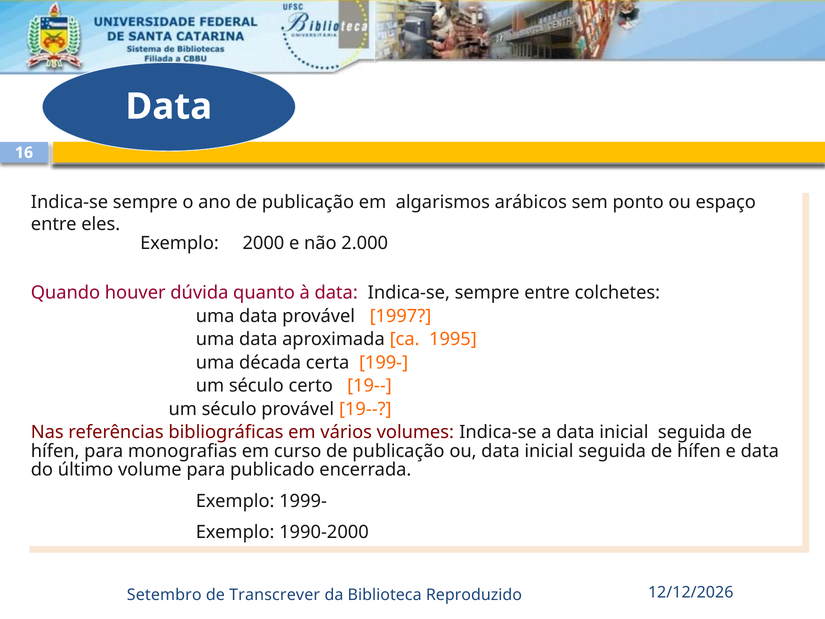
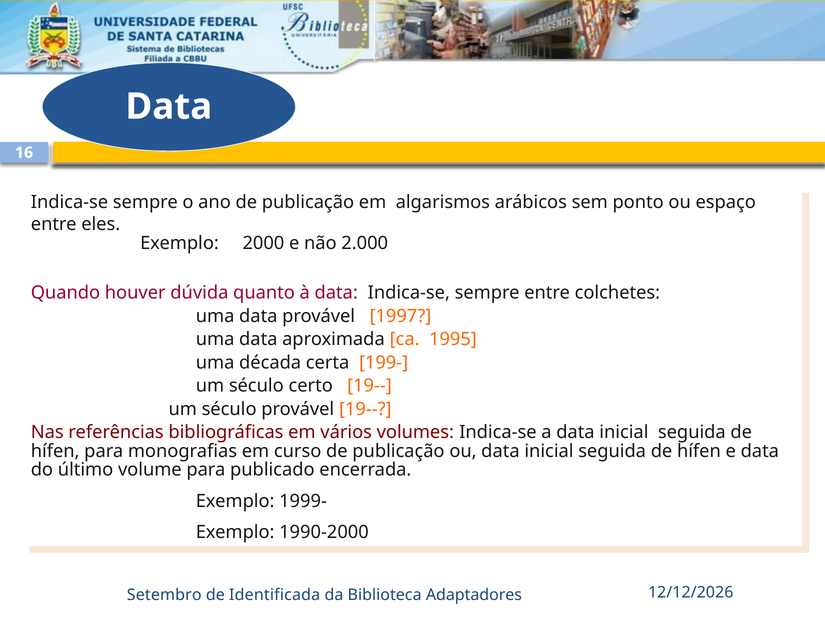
Transcrever: Transcrever -> Identificada
Reproduzido: Reproduzido -> Adaptadores
